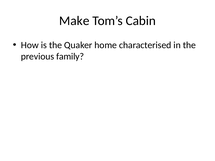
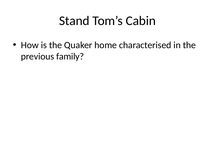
Make: Make -> Stand
